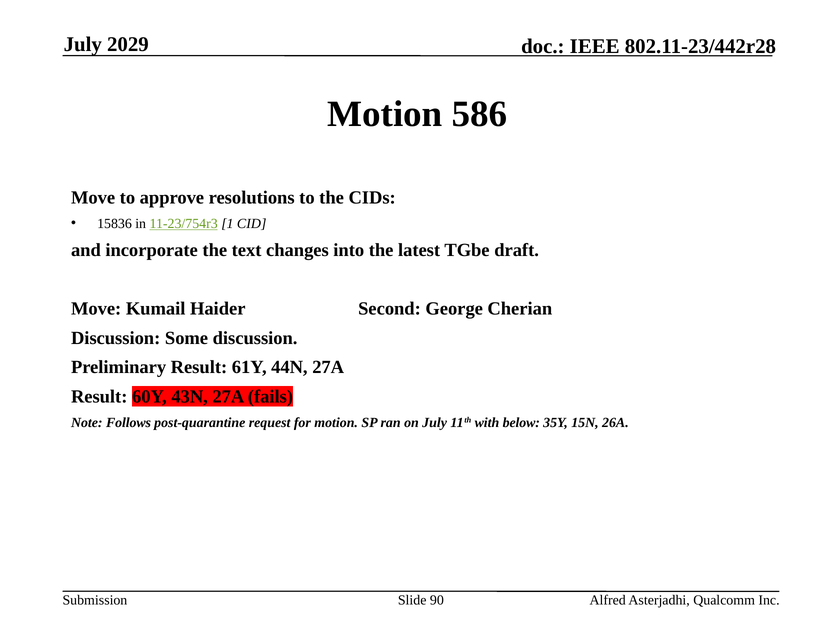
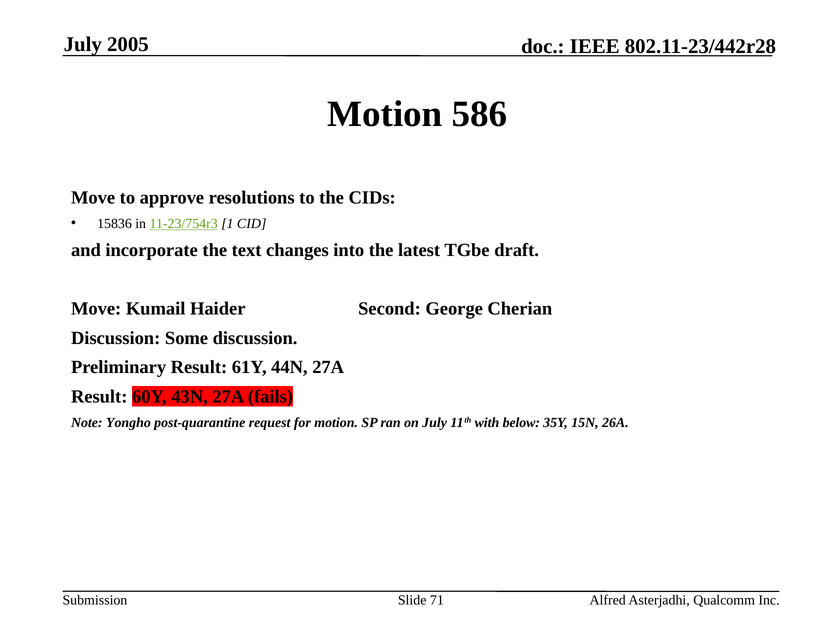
2029: 2029 -> 2005
Follows: Follows -> Yongho
90: 90 -> 71
